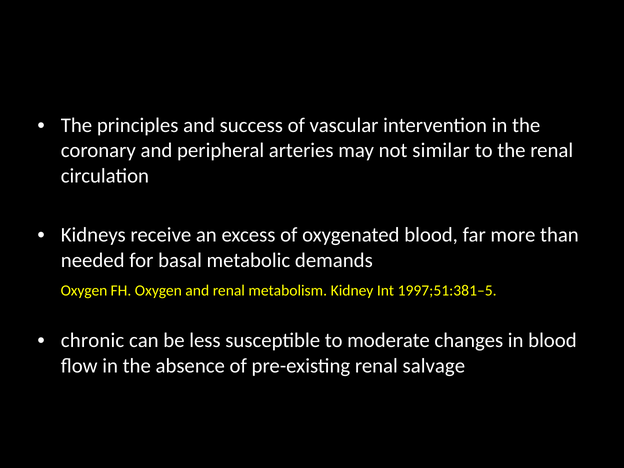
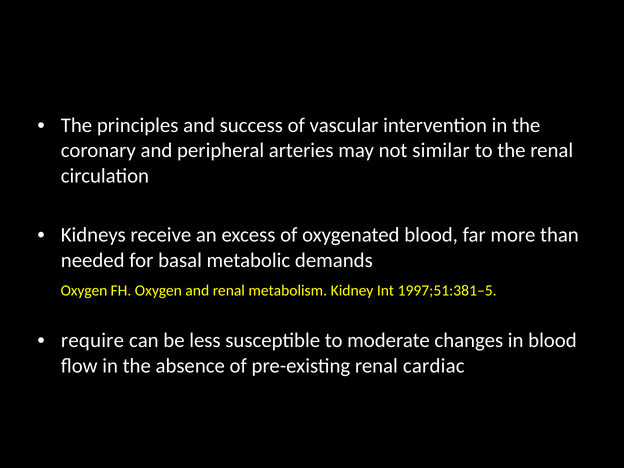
chronic: chronic -> require
salvage: salvage -> cardiac
